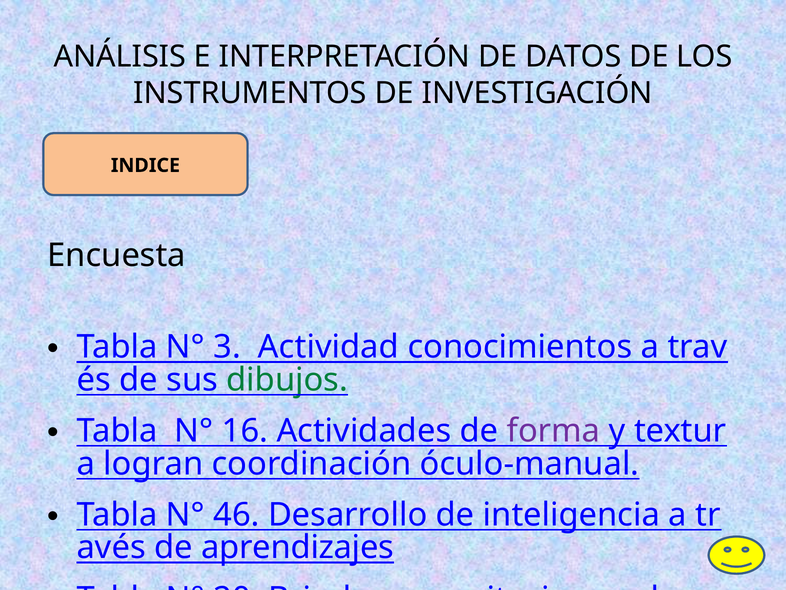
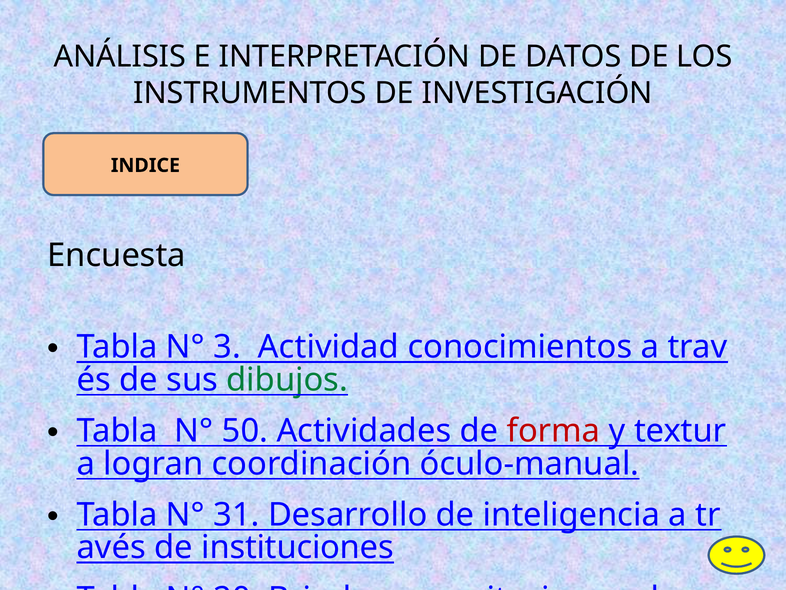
16: 16 -> 50
forma colour: purple -> red
46: 46 -> 31
aprendizajes: aprendizajes -> instituciones
